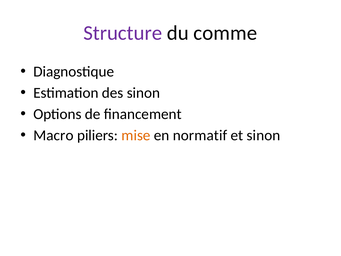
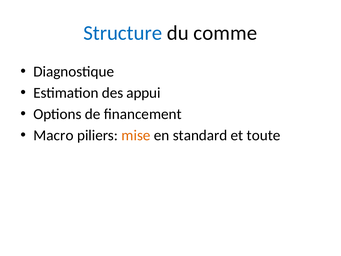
Structure colour: purple -> blue
des sinon: sinon -> appui
normatif: normatif -> standard
et sinon: sinon -> toute
